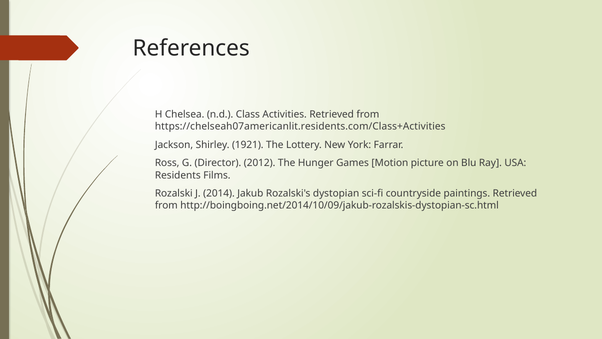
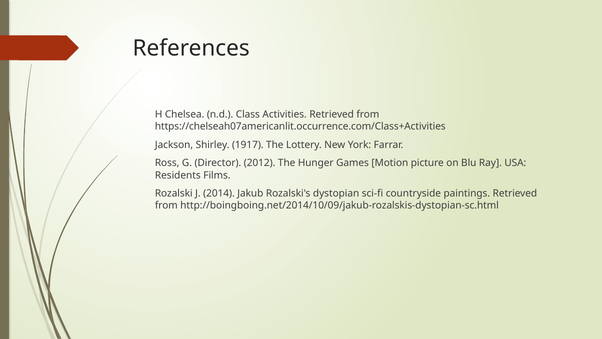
https://chelseah07americanlit.residents.com/Class+Activities: https://chelseah07americanlit.residents.com/Class+Activities -> https://chelseah07americanlit.occurrence.com/Class+Activities
1921: 1921 -> 1917
